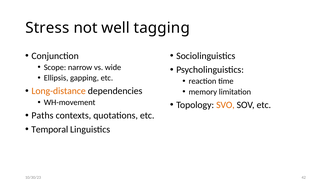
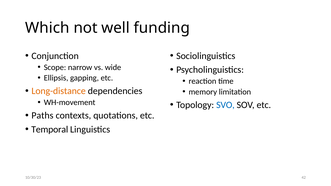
Stress: Stress -> Which
tagging: tagging -> funding
SVO colour: orange -> blue
